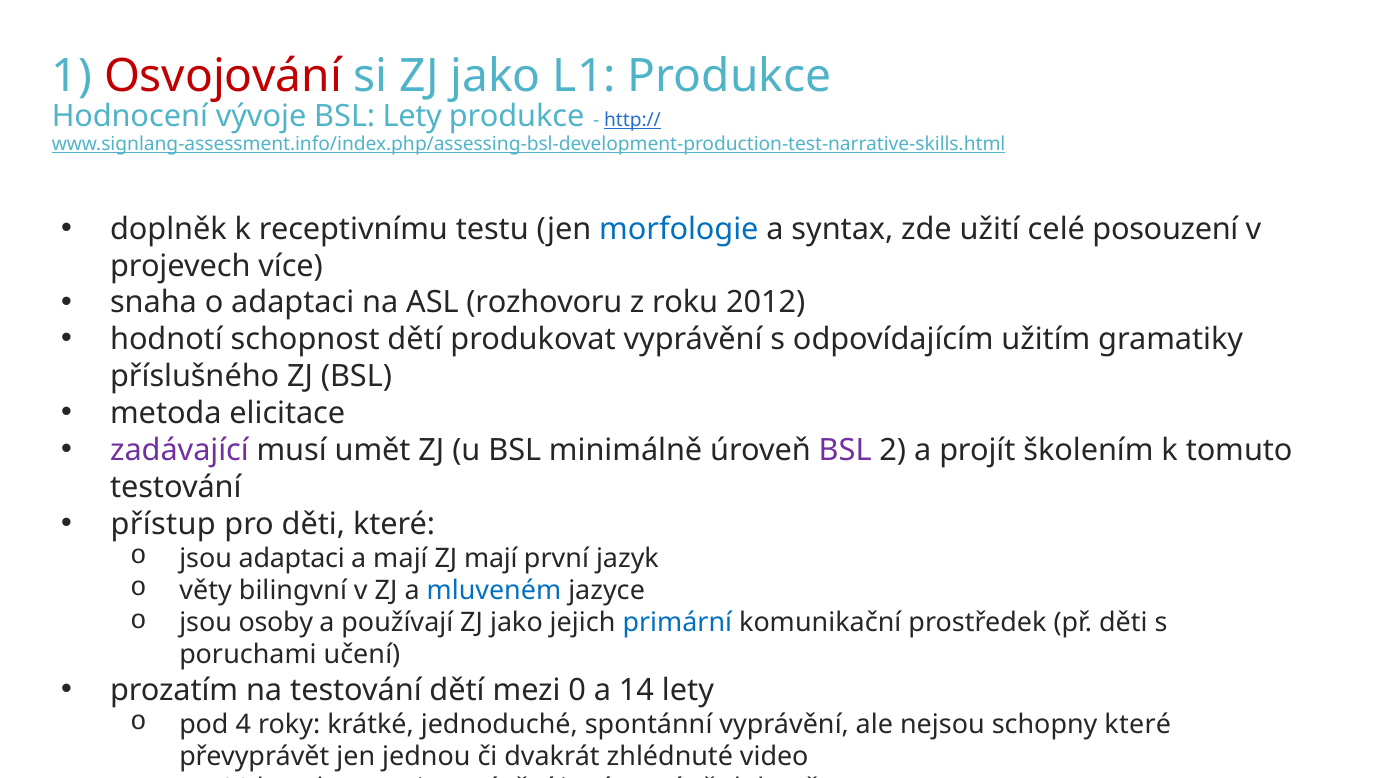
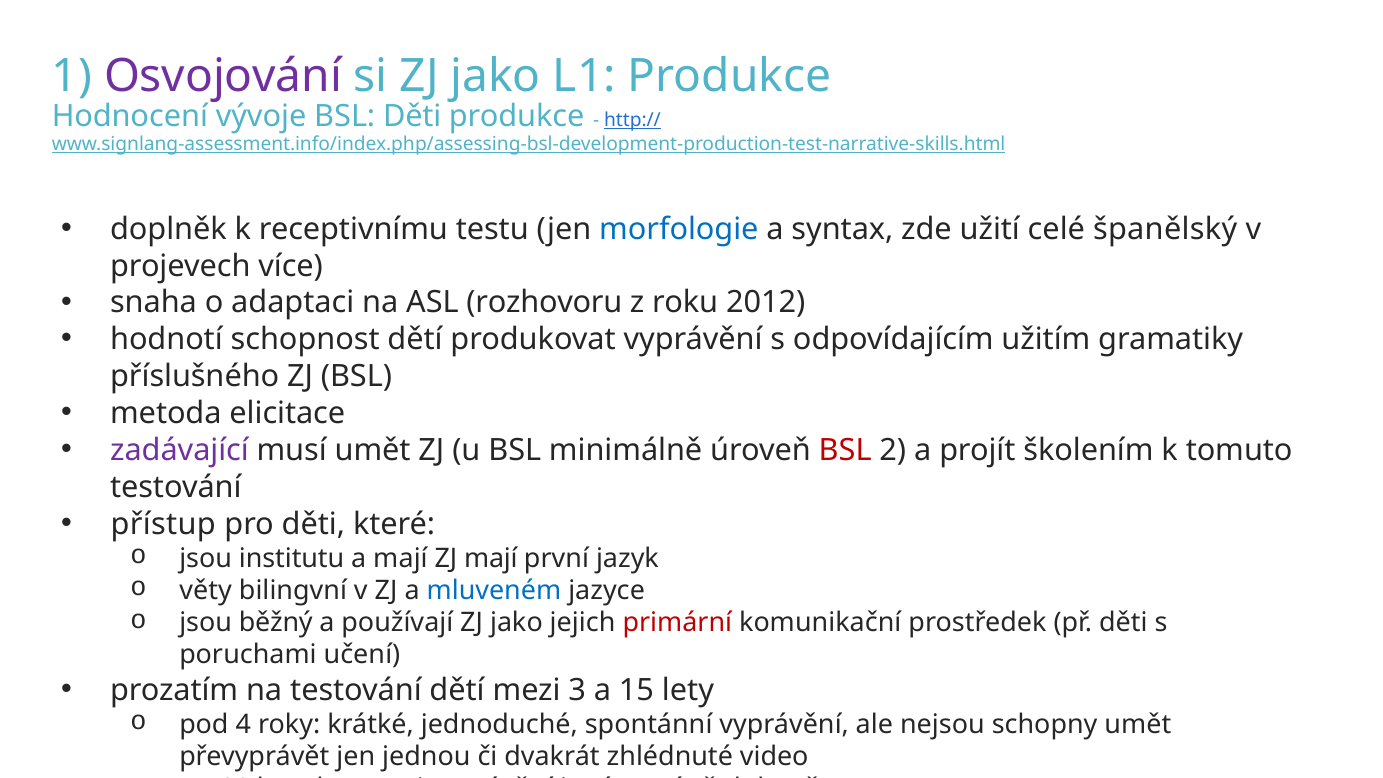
Osvojování colour: red -> purple
BSL Lety: Lety -> Děti
posouzení: posouzení -> španělský
BSL at (845, 450) colour: purple -> red
jsou adaptaci: adaptaci -> institutu
osoby: osoby -> běžný
primární colour: blue -> red
0: 0 -> 3
14: 14 -> 15
schopny které: které -> umět
